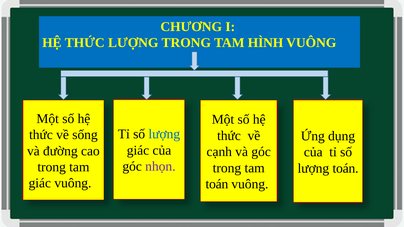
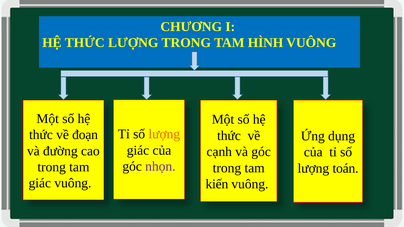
lượng at (164, 134) colour: blue -> orange
sống: sống -> đoạn
toán at (217, 184): toán -> kiến
